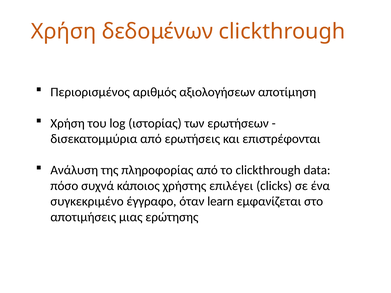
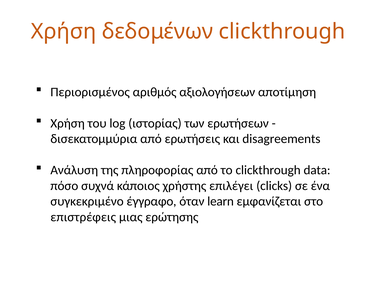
επιστρέφονται: επιστρέφονται -> disagreements
αποτιμήσεις: αποτιμήσεις -> επιστρέφεις
